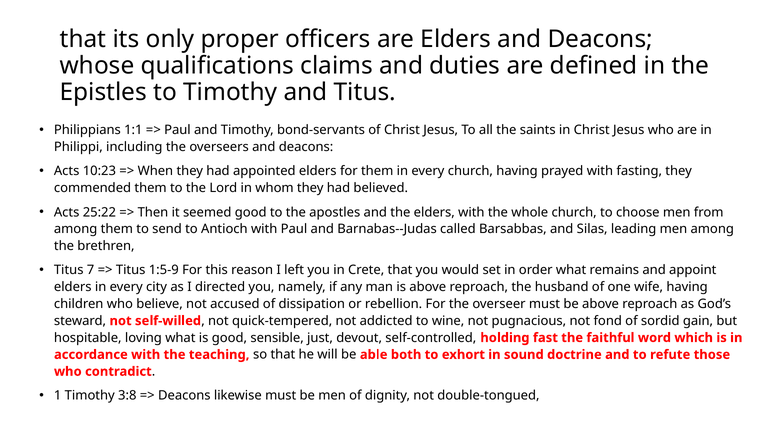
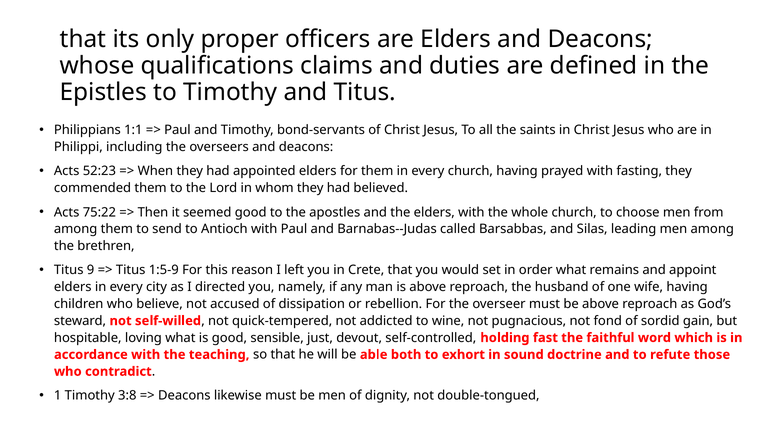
10:23: 10:23 -> 52:23
25:22: 25:22 -> 75:22
7: 7 -> 9
